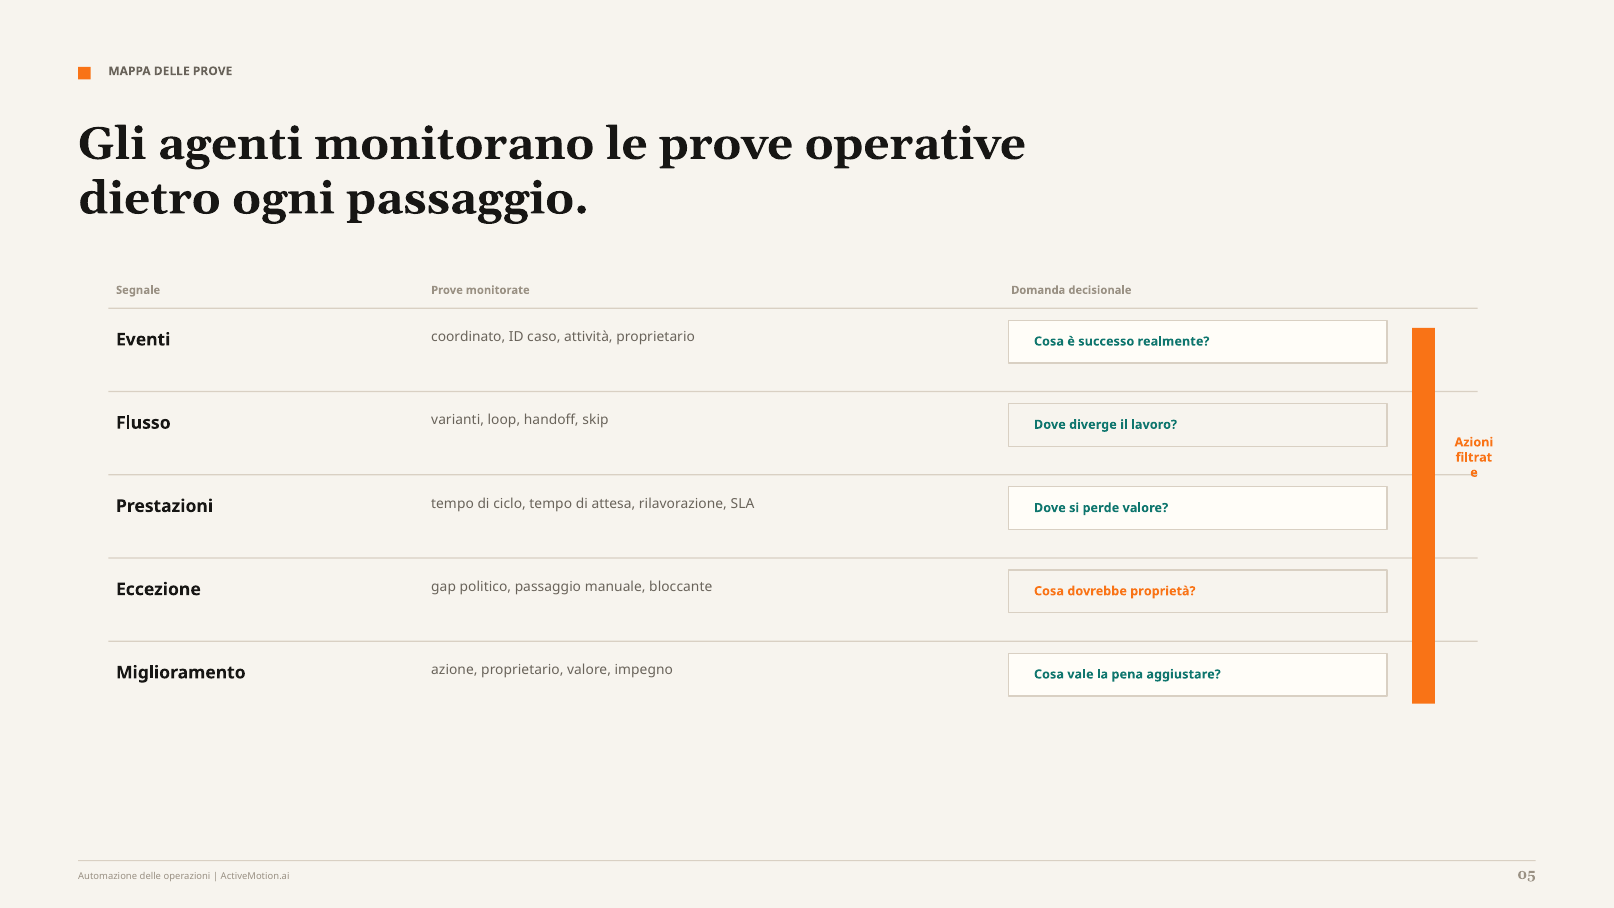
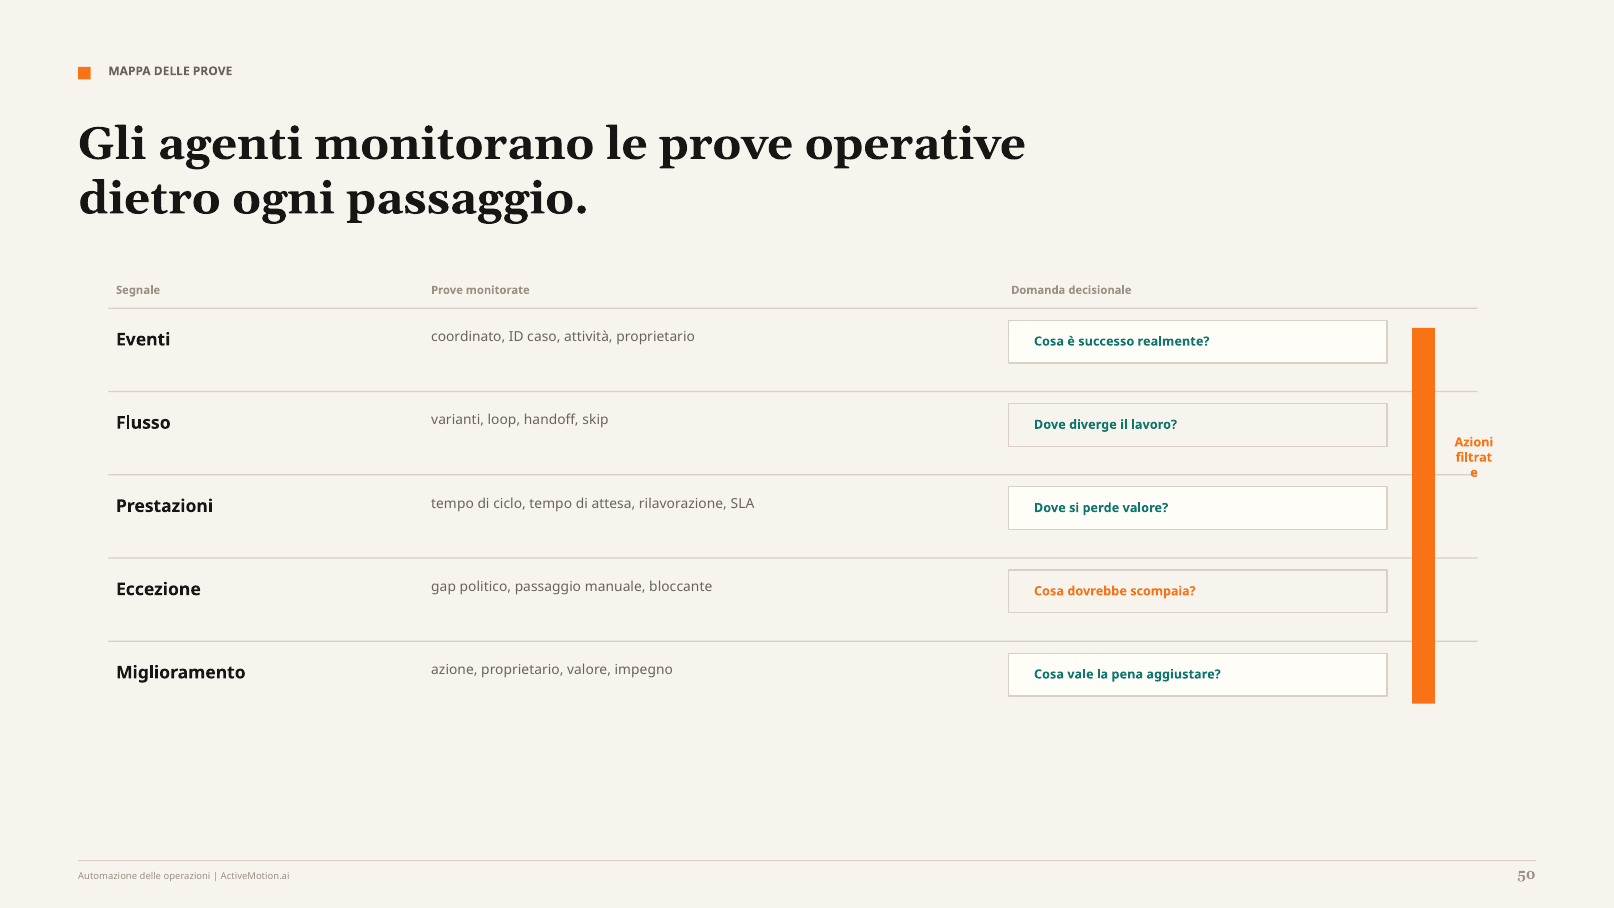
proprietà: proprietà -> scompaia
05: 05 -> 50
